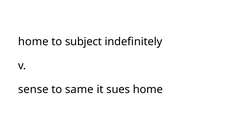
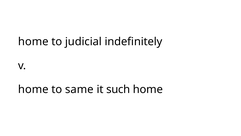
subject: subject -> judicial
sense at (33, 89): sense -> home
sues: sues -> such
